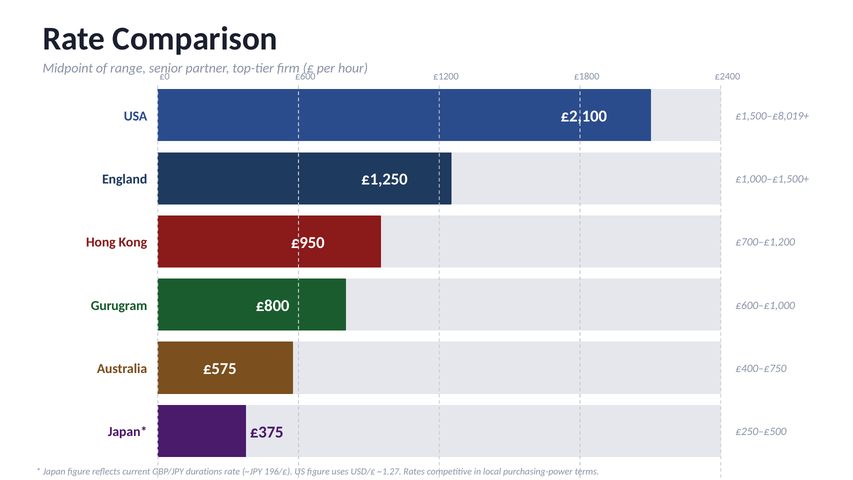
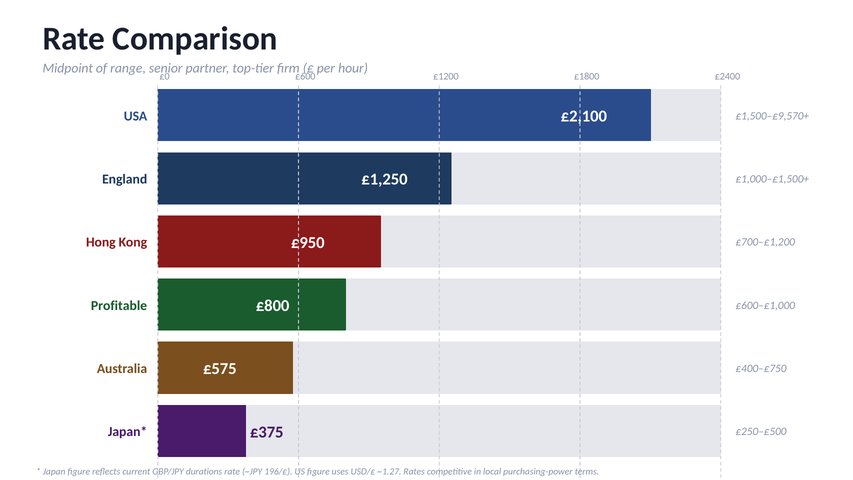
£1,500–£8,019+: £1,500–£8,019+ -> £1,500–£9,570+
Gurugram: Gurugram -> Profitable
